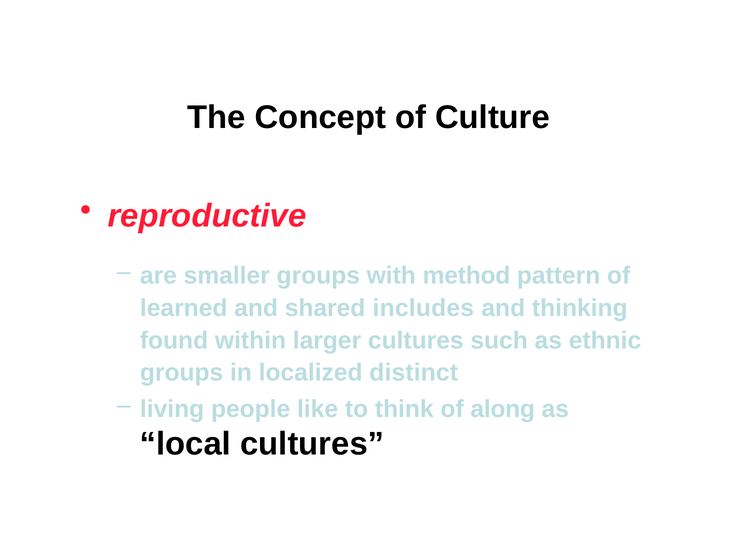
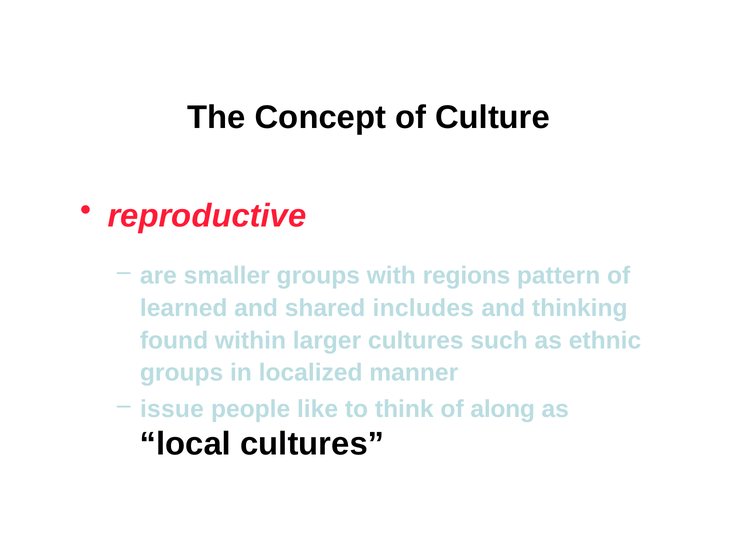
method: method -> regions
distinct: distinct -> manner
living: living -> issue
